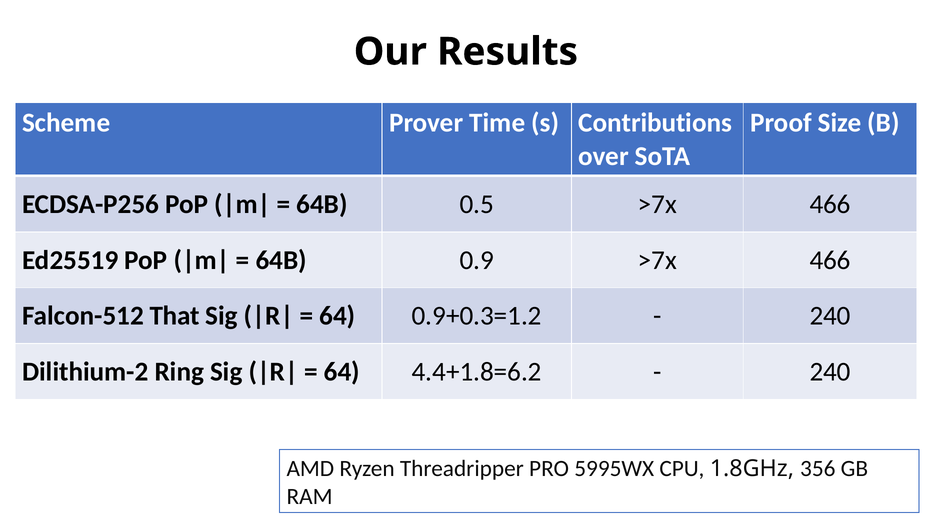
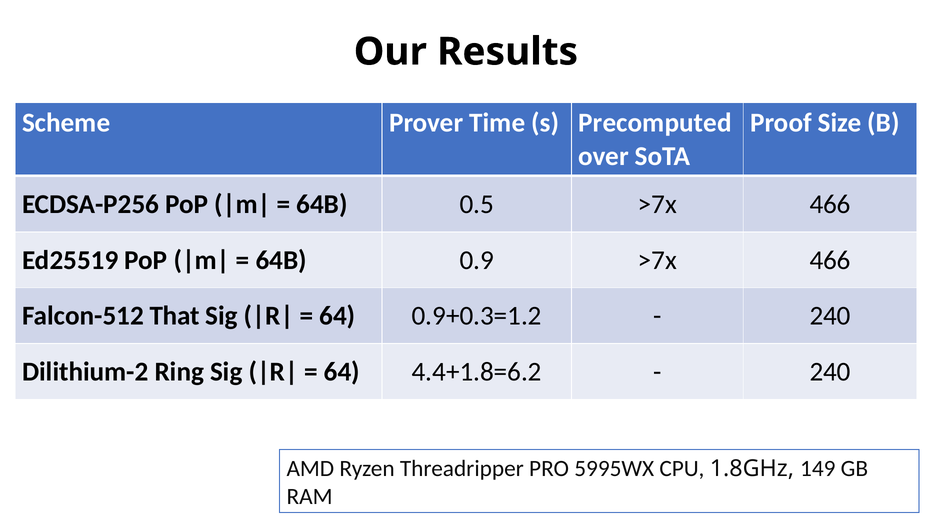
Contributions: Contributions -> Precomputed
356: 356 -> 149
